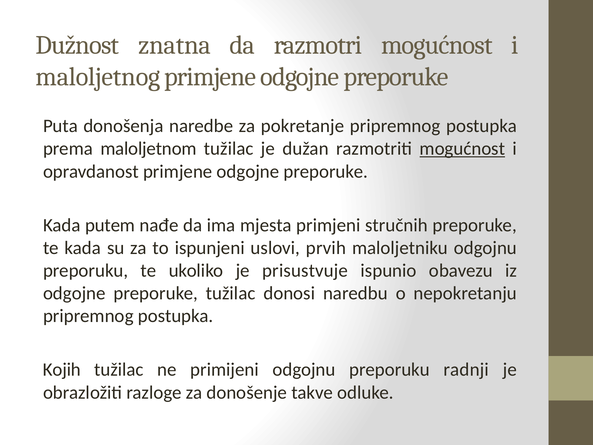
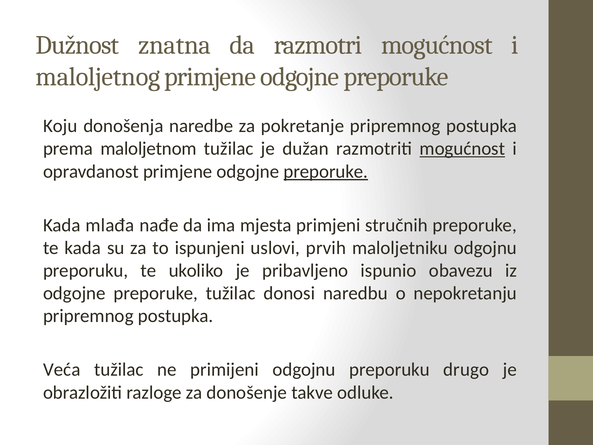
Puta: Puta -> Koju
preporuke at (326, 171) underline: none -> present
putem: putem -> mlađa
prisustvuje: prisustvuje -> pribavljeno
Kojih: Kojih -> Veća
radnji: radnji -> drugo
